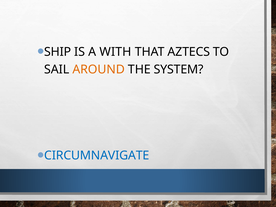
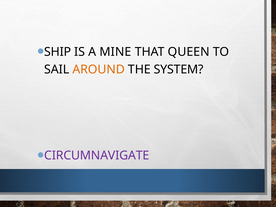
WITH: WITH -> MINE
AZTECS: AZTECS -> QUEEN
CIRCUMNAVIGATE colour: blue -> purple
